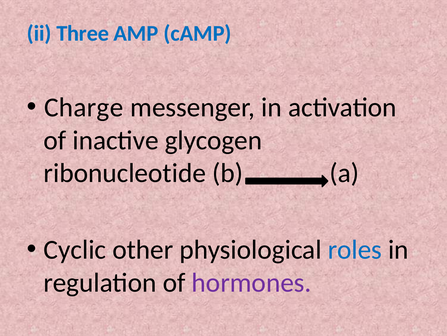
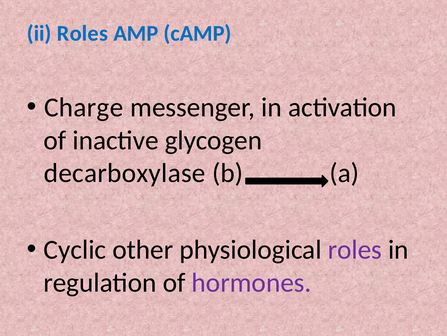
ii Three: Three -> Roles
ribonucleotide: ribonucleotide -> decarboxylase
roles at (355, 249) colour: blue -> purple
